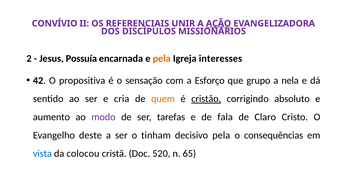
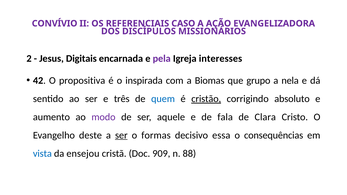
UNIR: UNIR -> CASO
AÇÃO underline: present -> none
Possuía: Possuía -> Digitais
pela at (162, 59) colour: orange -> purple
sensação: sensação -> inspirada
Esforço: Esforço -> Biomas
cria: cria -> três
quem colour: orange -> blue
tarefas: tarefas -> aquele
Claro: Claro -> Clara
ser at (121, 135) underline: none -> present
tinham: tinham -> formas
decisivo pela: pela -> essa
colocou: colocou -> ensejou
520: 520 -> 909
65: 65 -> 88
